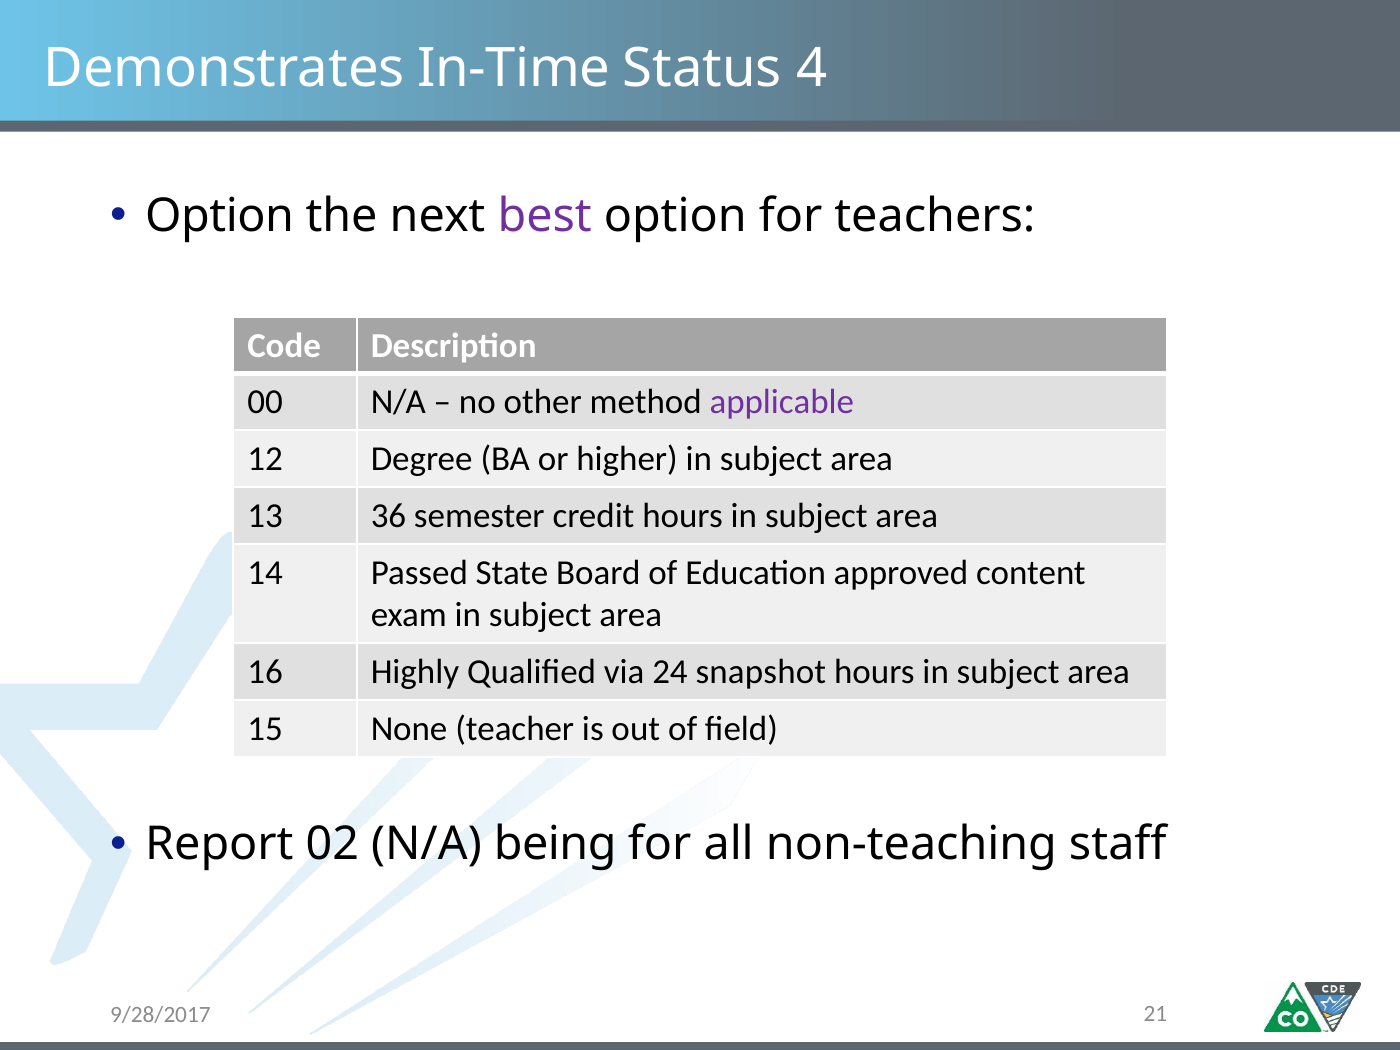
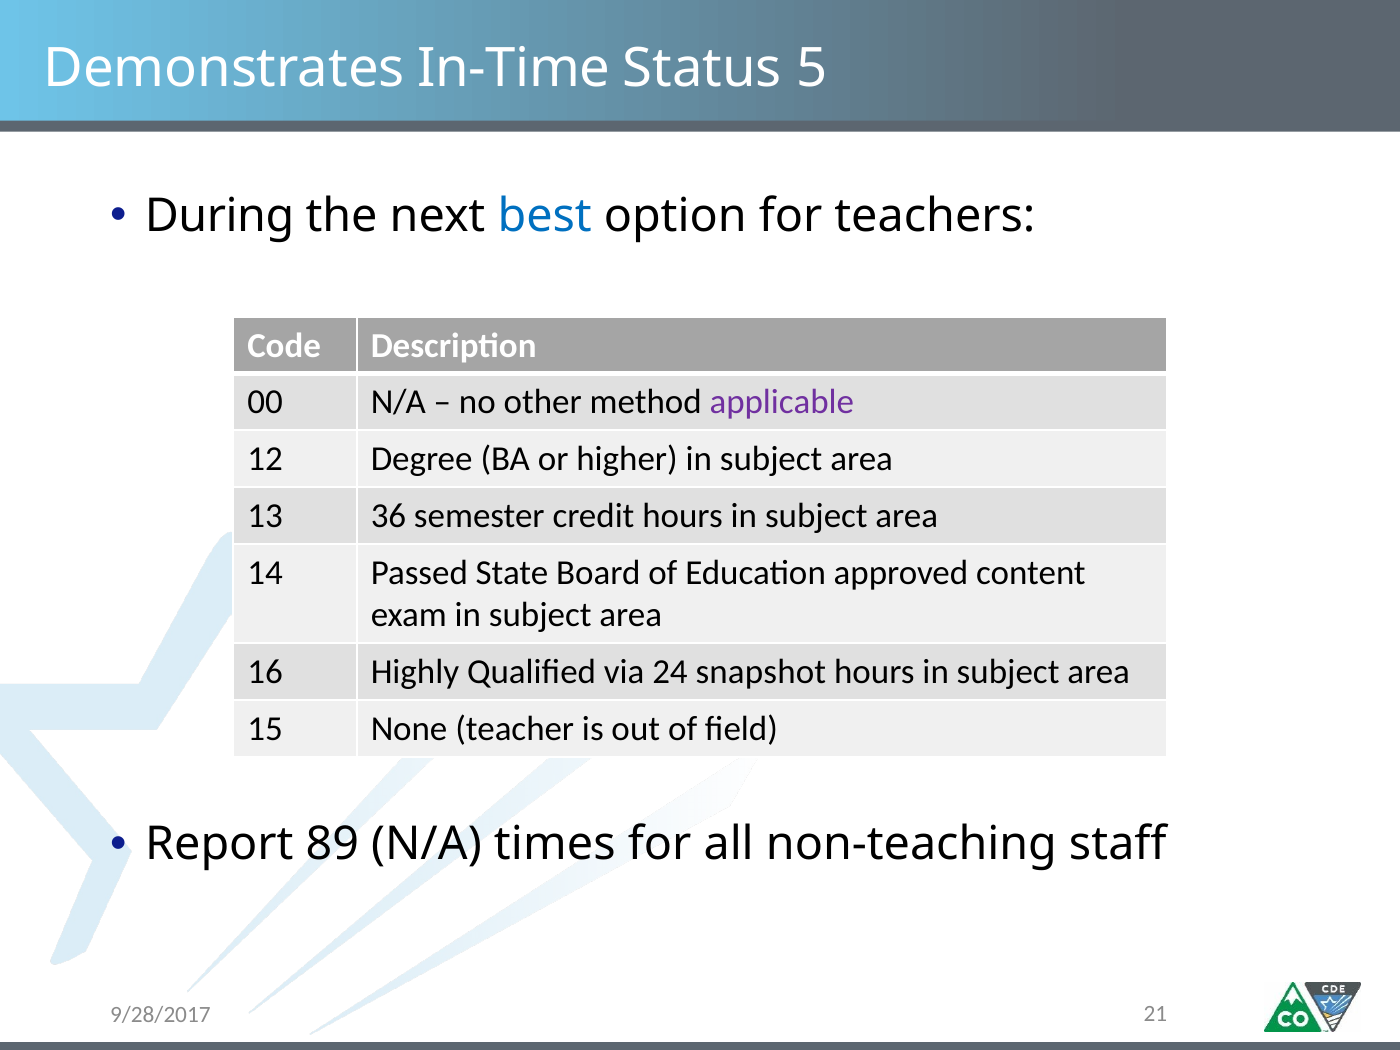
4: 4 -> 5
Option at (220, 216): Option -> During
best colour: purple -> blue
02: 02 -> 89
being: being -> times
